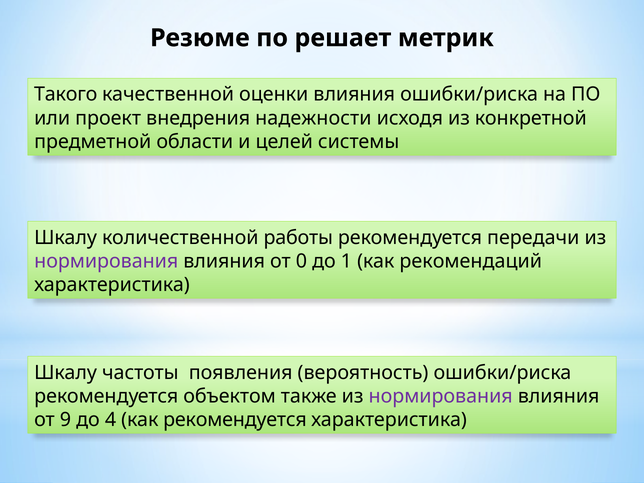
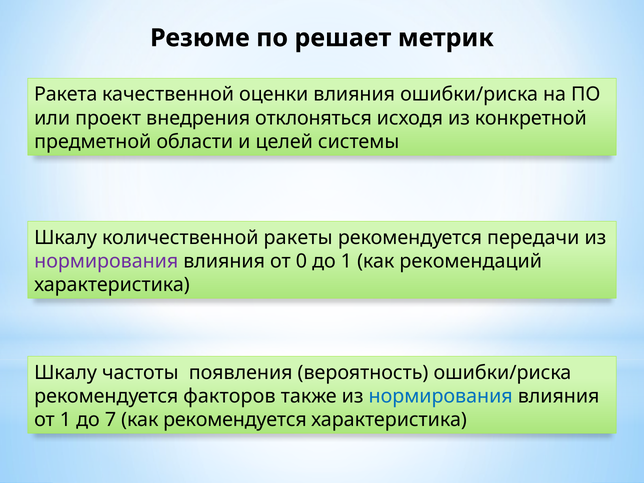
Такого: Такого -> Ракета
надежности: надежности -> отклоняться
работы: работы -> ракеты
объектом: объектом -> факторов
нормирования at (441, 396) colour: purple -> blue
от 9: 9 -> 1
4: 4 -> 7
